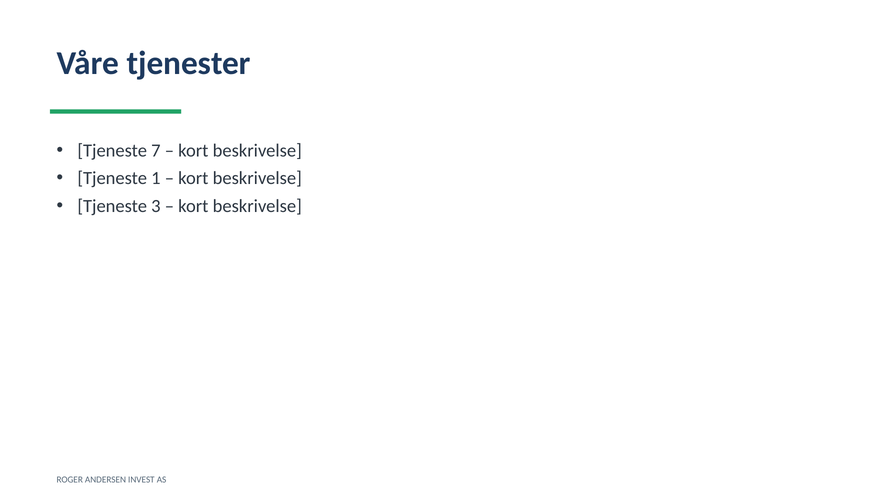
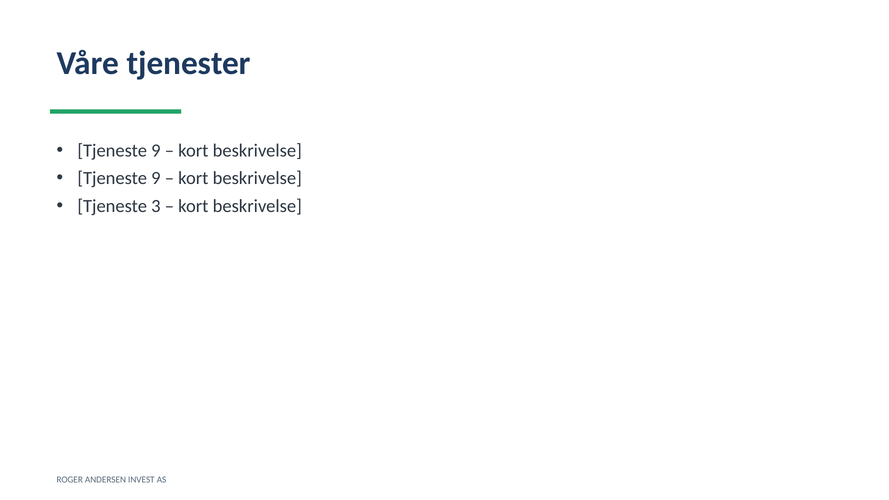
7 at (156, 151): 7 -> 9
1 at (156, 178): 1 -> 9
